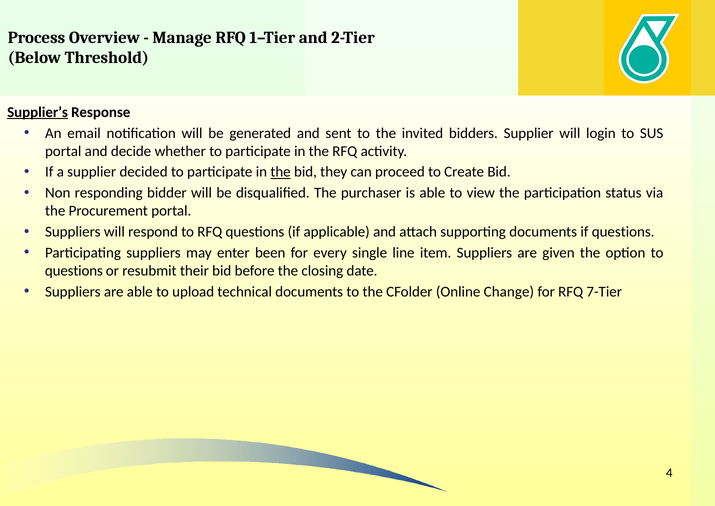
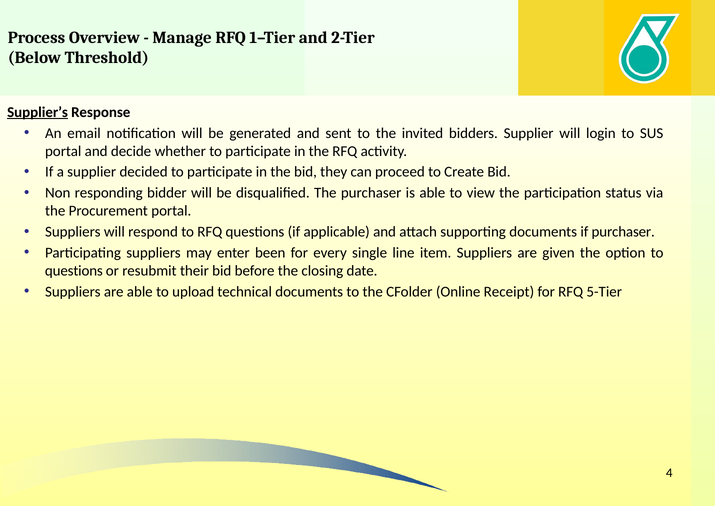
the at (281, 172) underline: present -> none
if questions: questions -> purchaser
Change: Change -> Receipt
7-Tier: 7-Tier -> 5-Tier
